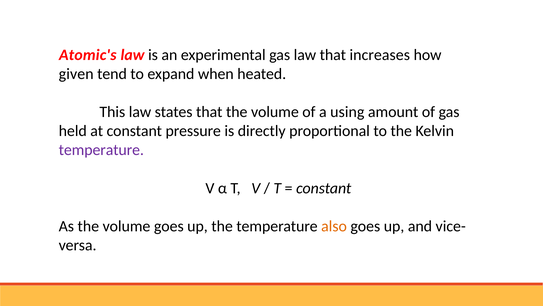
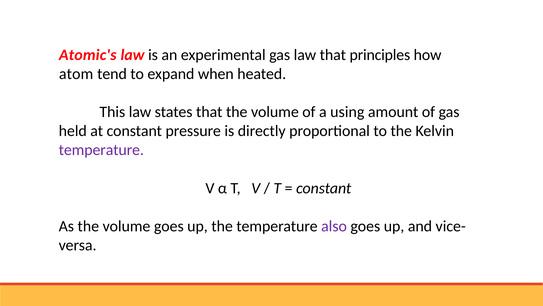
increases: increases -> principles
given: given -> atom
also colour: orange -> purple
